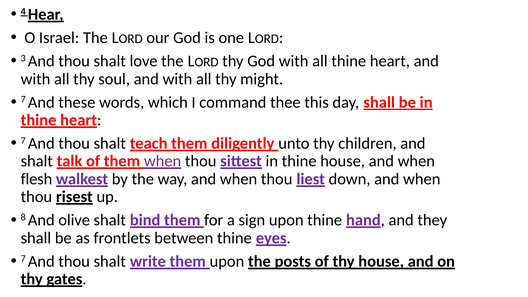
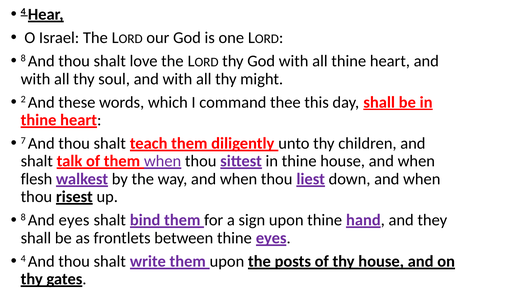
3 at (23, 58): 3 -> 8
7 at (23, 99): 7 -> 2
And olive: olive -> eyes
7 at (23, 258): 7 -> 4
